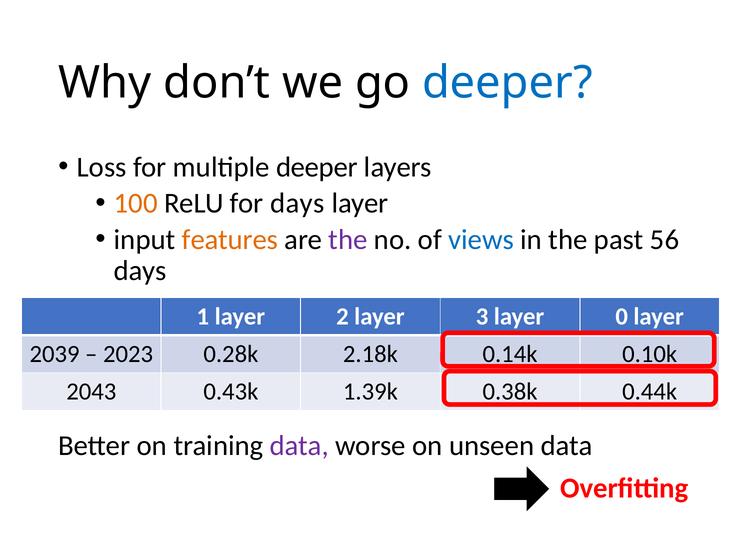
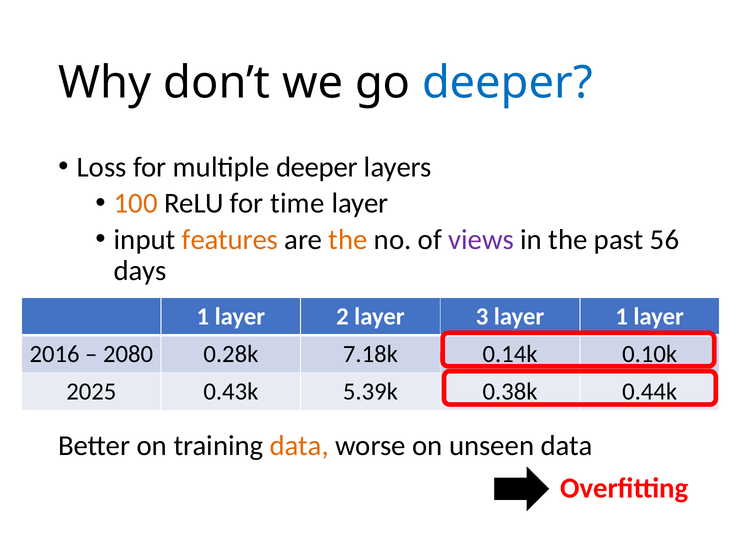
for days: days -> time
the at (348, 239) colour: purple -> orange
views colour: blue -> purple
layer 0: 0 -> 1
2039: 2039 -> 2016
2023: 2023 -> 2080
2.18k: 2.18k -> 7.18k
2043: 2043 -> 2025
1.39k: 1.39k -> 5.39k
data at (299, 446) colour: purple -> orange
